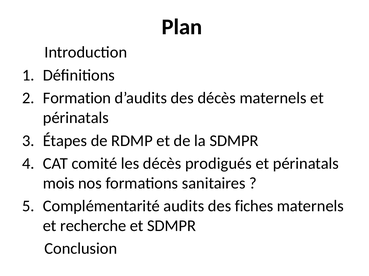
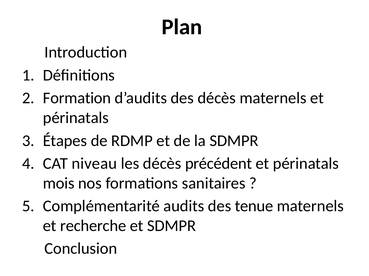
comité: comité -> niveau
prodigués: prodigués -> précédent
fiches: fiches -> tenue
